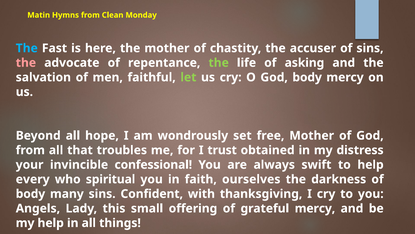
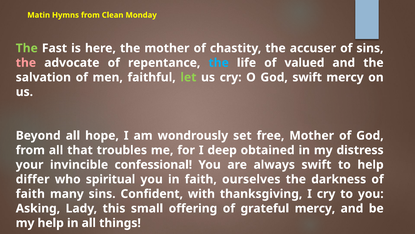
The at (27, 48) colour: light blue -> light green
the at (219, 63) colour: light green -> light blue
asking: asking -> valued
God body: body -> swift
trust: trust -> deep
every: every -> differ
body at (30, 193): body -> faith
Angels: Angels -> Asking
